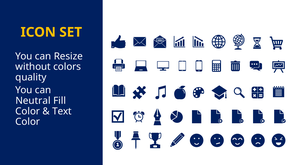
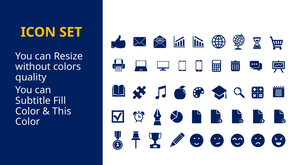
Neutral: Neutral -> Subtitle
Text: Text -> This
